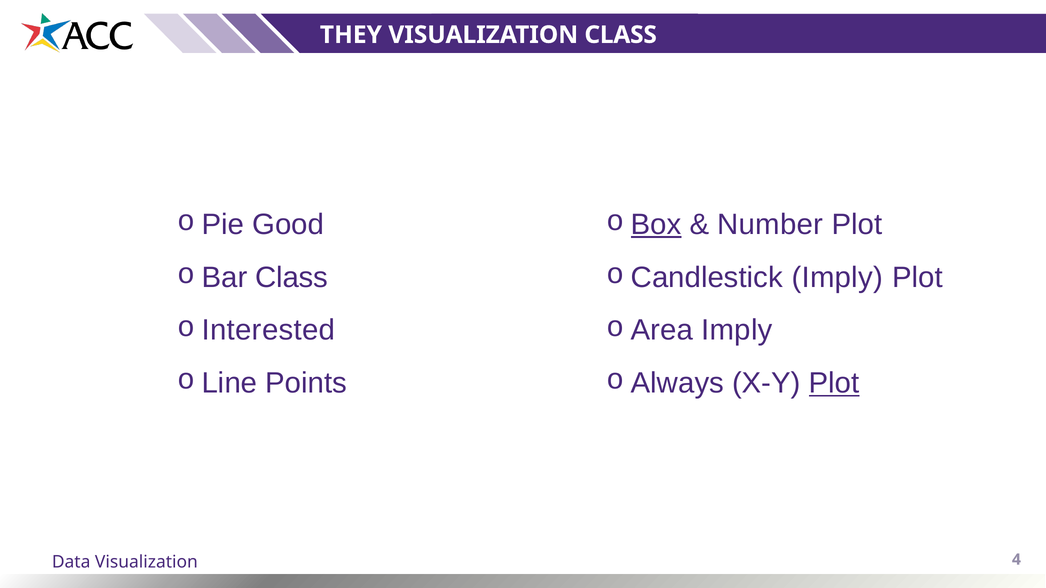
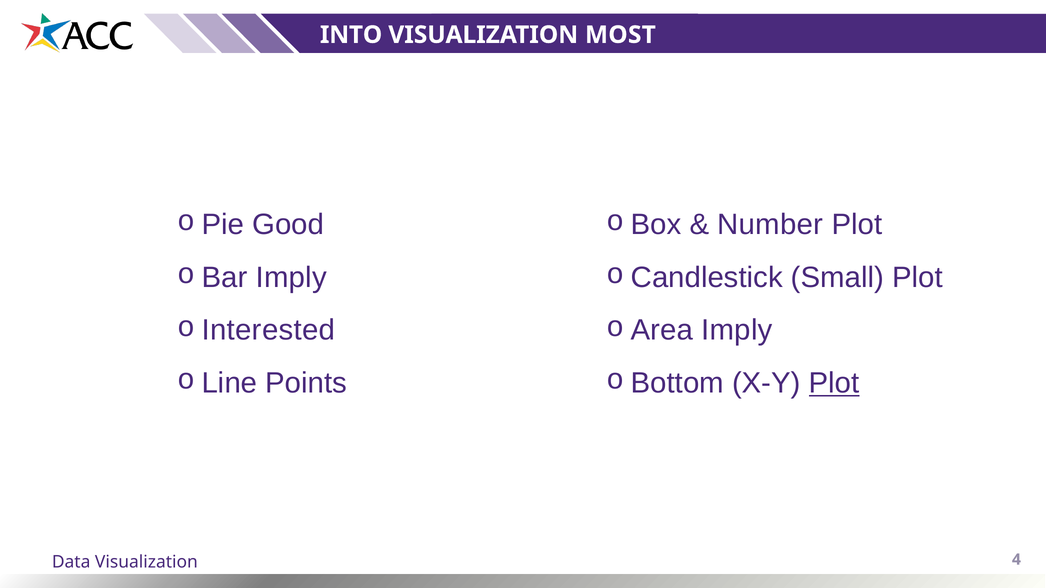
THEY: THEY -> INTO
VISUALIZATION CLASS: CLASS -> MOST
Box underline: present -> none
Bar Class: Class -> Imply
Candlestick Imply: Imply -> Small
Always: Always -> Bottom
